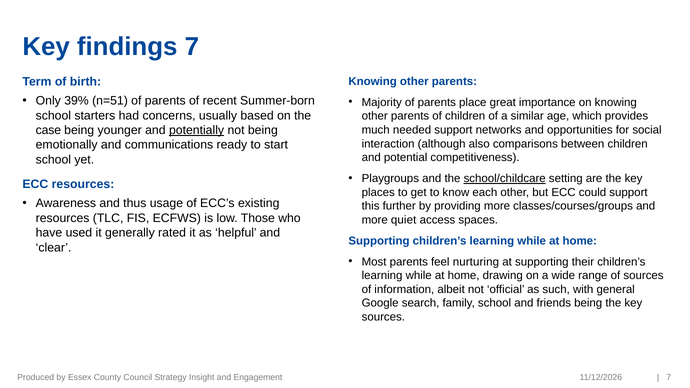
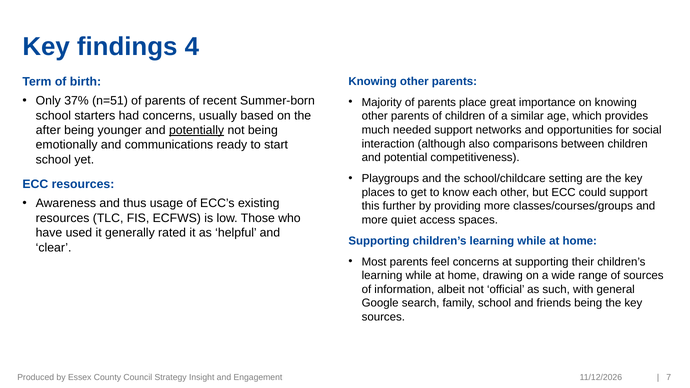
findings 7: 7 -> 4
39%: 39% -> 37%
case: case -> after
school/childcare underline: present -> none
feel nurturing: nurturing -> concerns
